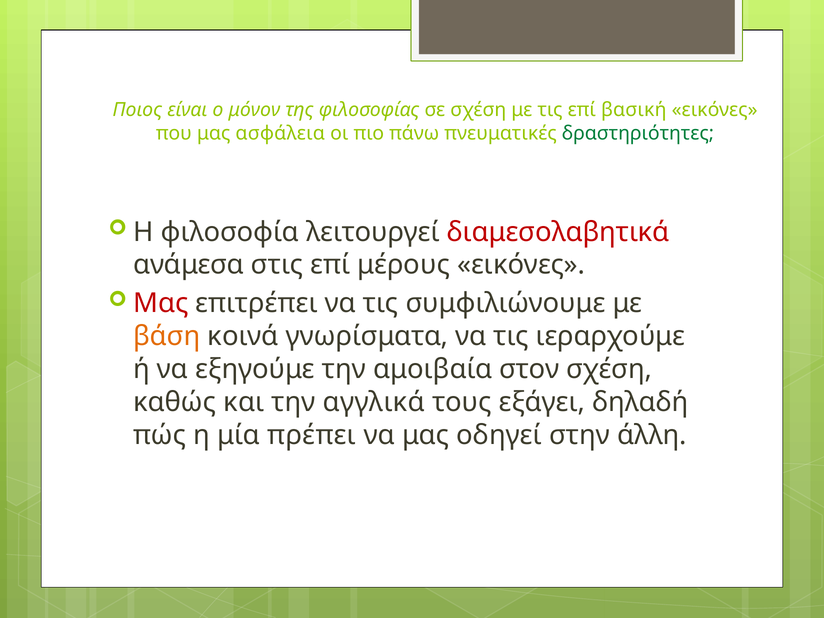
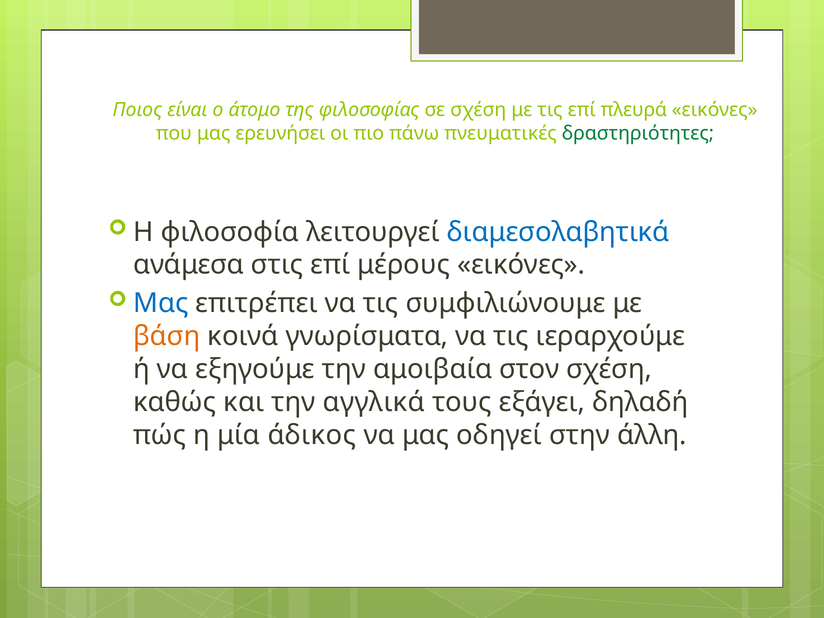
μόνον: μόνον -> άτομο
βασική: βασική -> πλευρά
ασφάλεια: ασφάλεια -> ερευνήσει
διαμεσολαβητικά colour: red -> blue
Μας at (161, 303) colour: red -> blue
πρέπει: πρέπει -> άδικος
